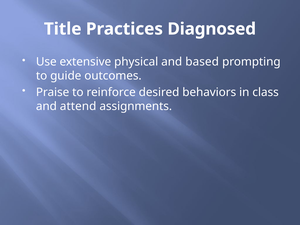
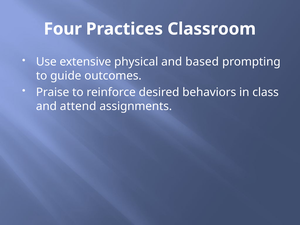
Title: Title -> Four
Diagnosed: Diagnosed -> Classroom
